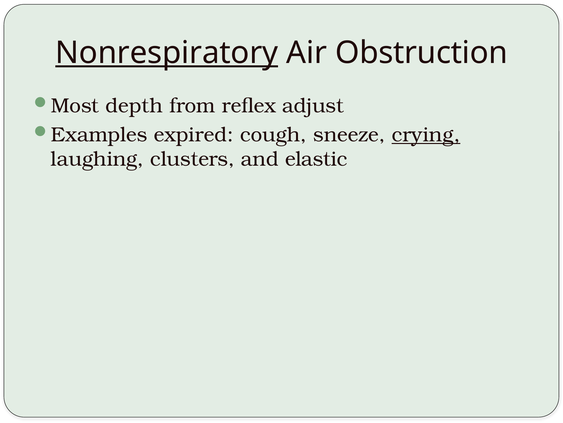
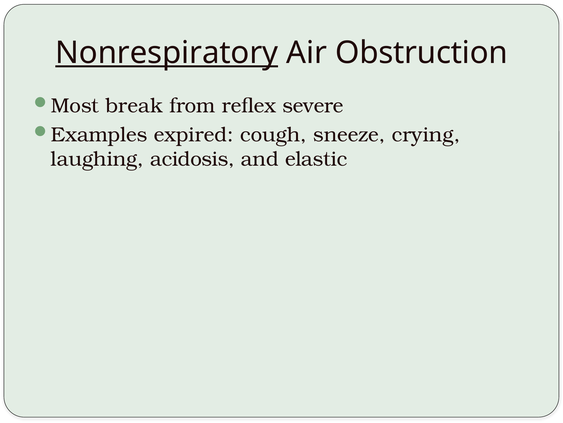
depth: depth -> break
adjust: adjust -> severe
crying underline: present -> none
clusters: clusters -> acidosis
